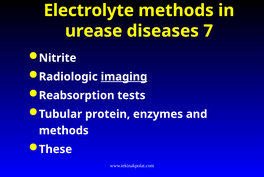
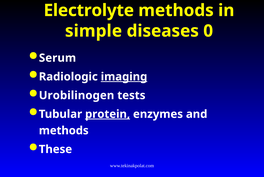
urease: urease -> simple
7: 7 -> 0
Nitrite: Nitrite -> Serum
Reabsorption: Reabsorption -> Urobilinogen
protein underline: none -> present
